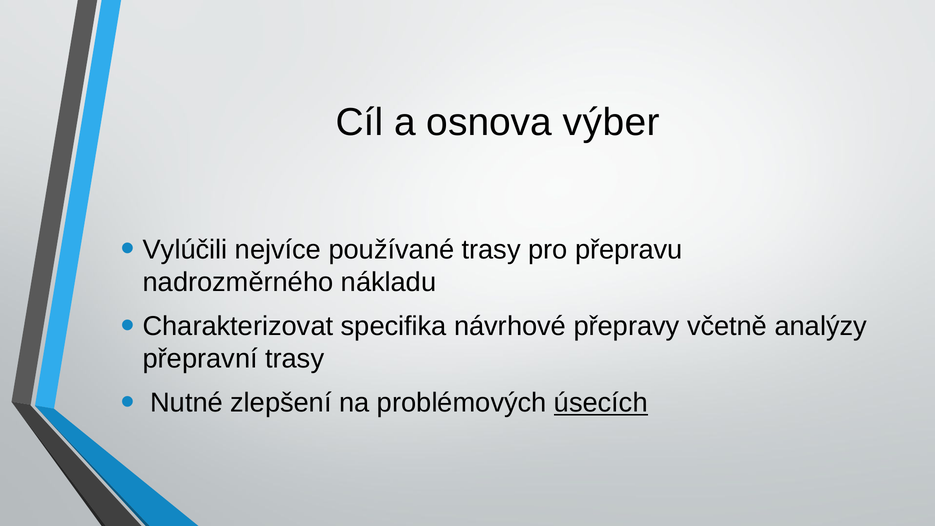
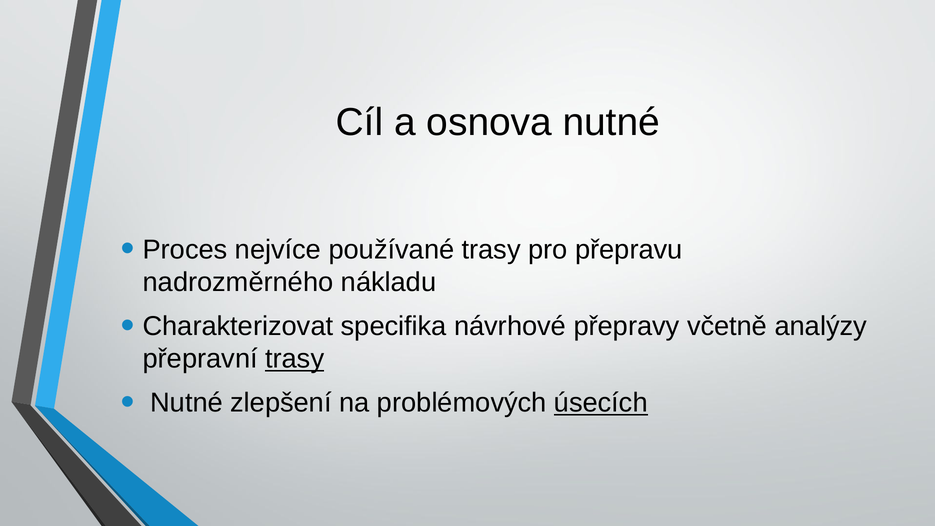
osnova výber: výber -> nutné
Vylúčili: Vylúčili -> Proces
trasy at (295, 359) underline: none -> present
